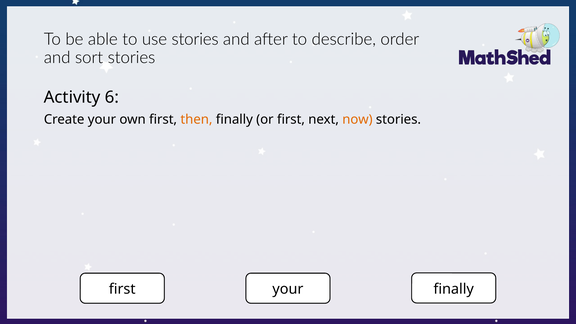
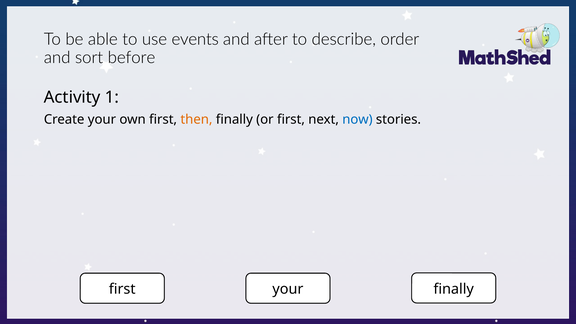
use stories: stories -> events
sort stories: stories -> before
6: 6 -> 1
now colour: orange -> blue
